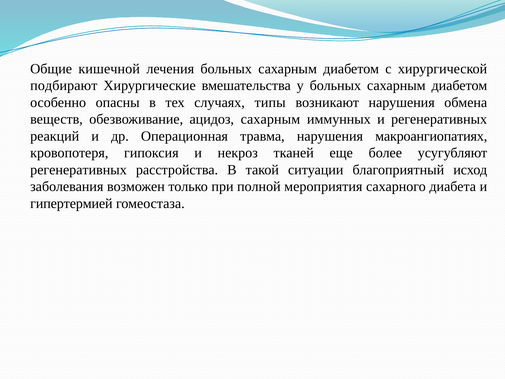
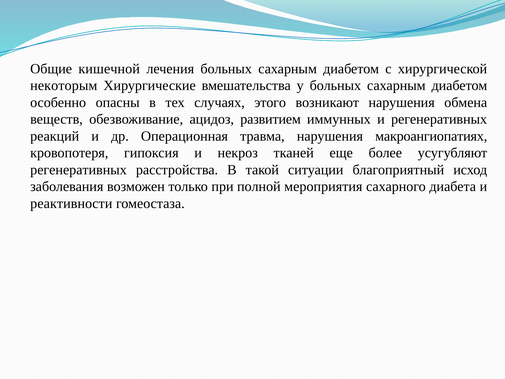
подбирают: подбирают -> некоторым
типы: типы -> этого
ацидоз сахарным: сахарным -> развитием
гипертермией: гипертермией -> реактивности
